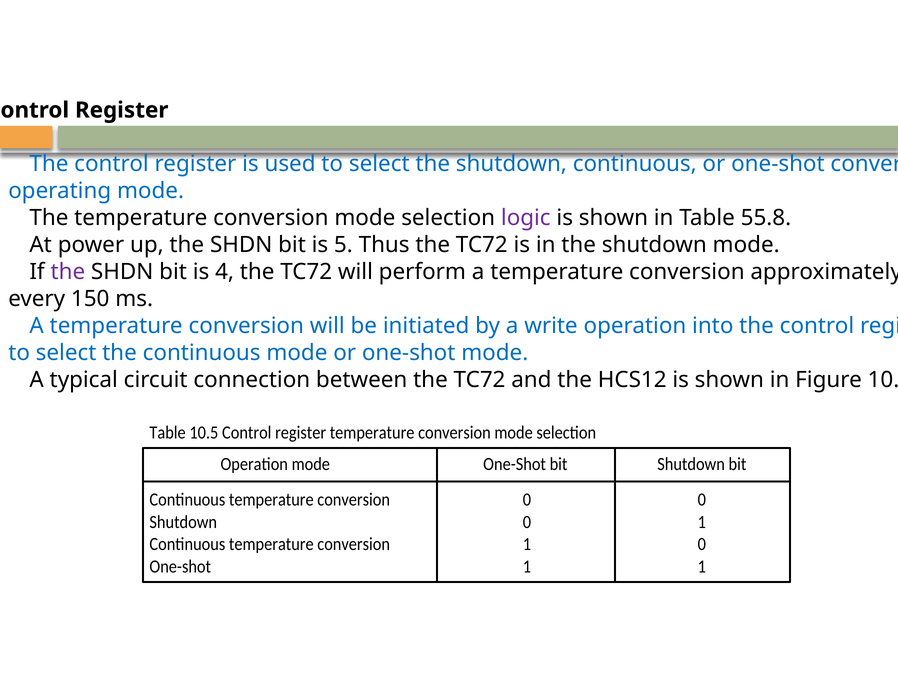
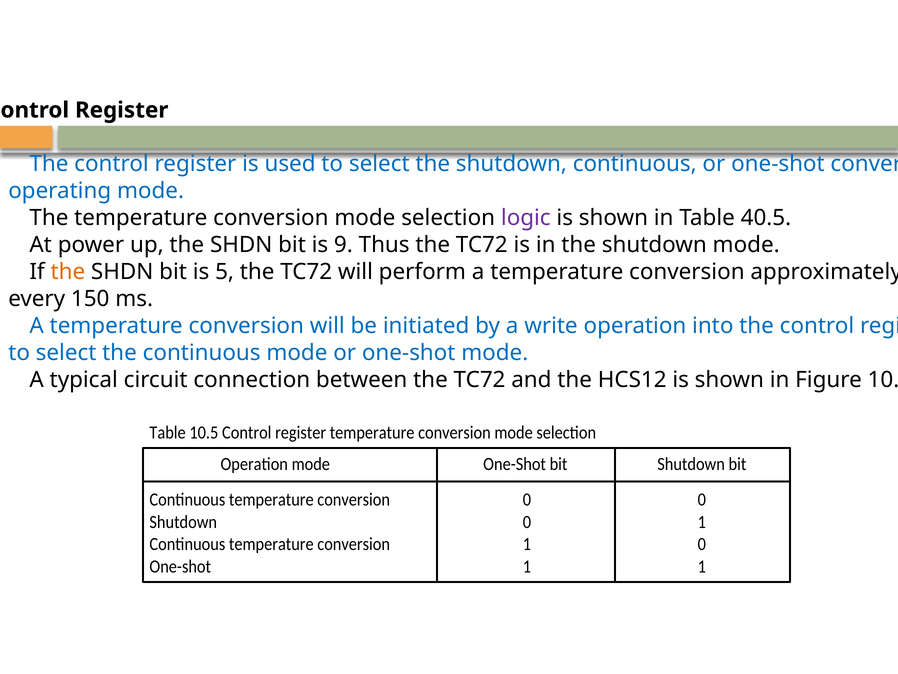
55.8: 55.8 -> 40.5
5: 5 -> 9
the at (68, 272) colour: purple -> orange
4: 4 -> 5
